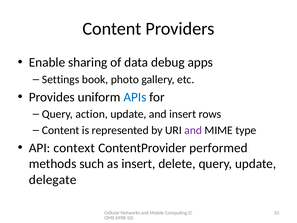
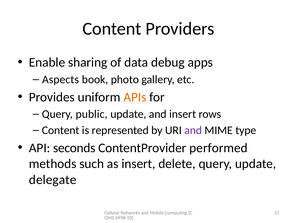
Settings: Settings -> Aspects
APIs colour: blue -> orange
action: action -> public
context: context -> seconds
